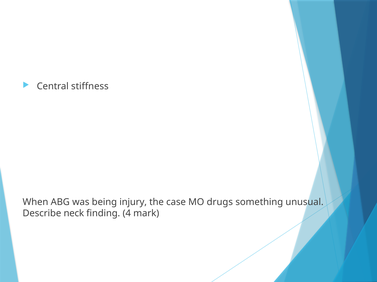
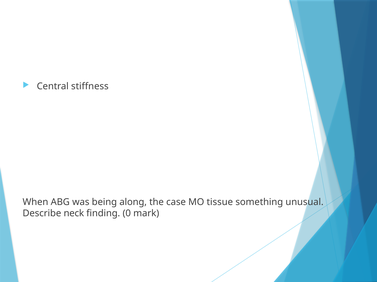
injury: injury -> along
drugs: drugs -> tissue
4: 4 -> 0
